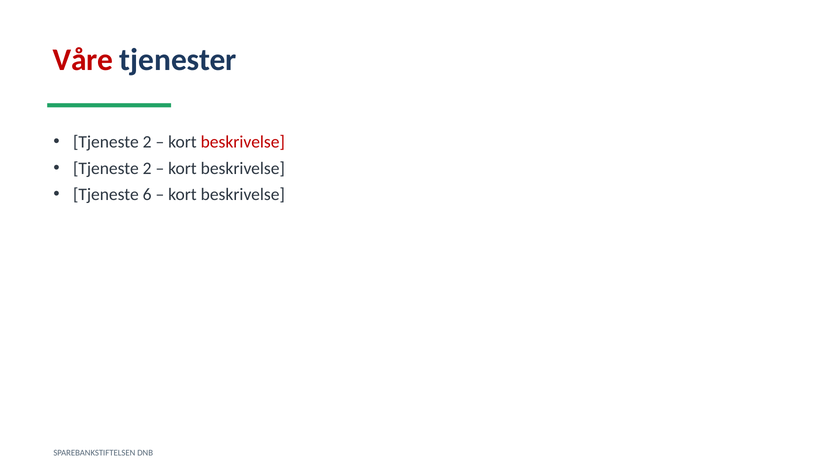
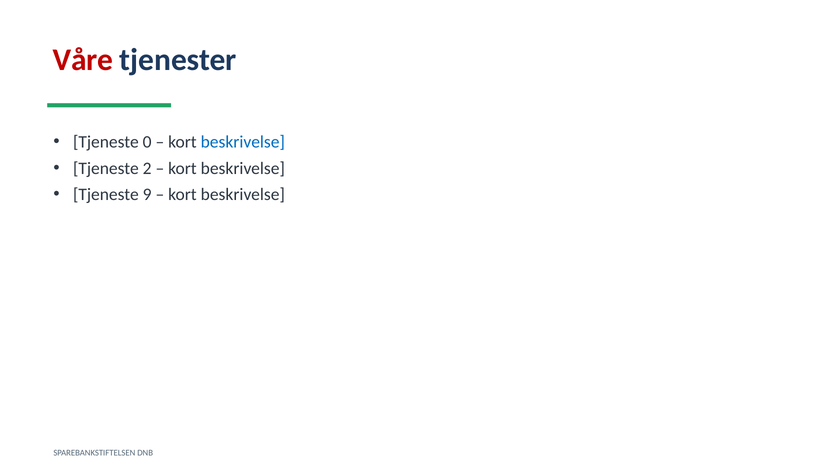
2 at (147, 142): 2 -> 0
beskrivelse at (243, 142) colour: red -> blue
6: 6 -> 9
